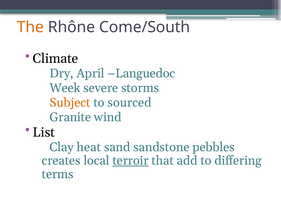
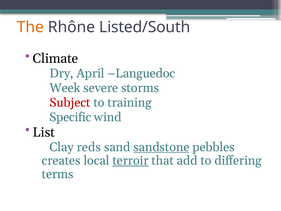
Come/South: Come/South -> Listed/South
Subject colour: orange -> red
sourced: sourced -> training
Granite: Granite -> Specific
heat: heat -> reds
sandstone underline: none -> present
